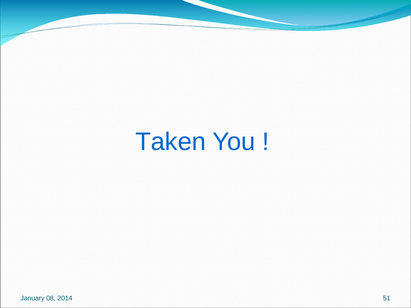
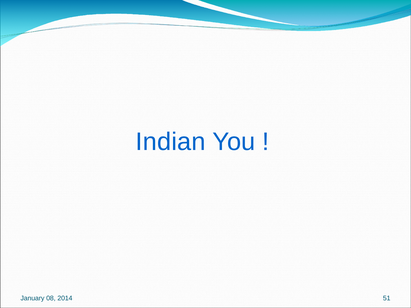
Taken: Taken -> Indian
